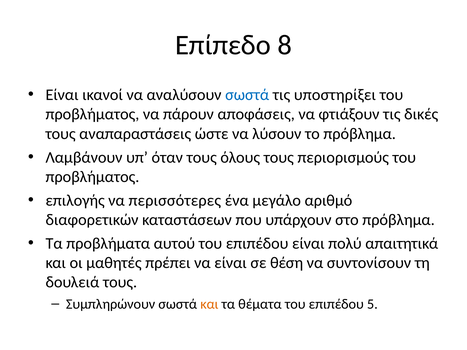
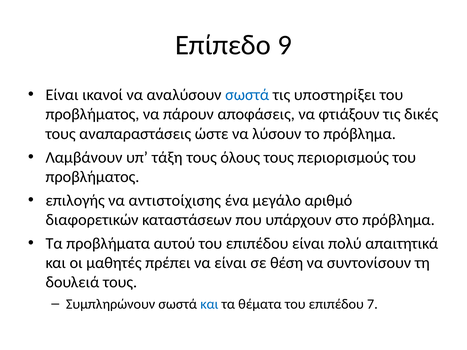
8: 8 -> 9
όταν: όταν -> τάξη
περισσότερες: περισσότερες -> αντιστοίχισης
και at (209, 304) colour: orange -> blue
5: 5 -> 7
